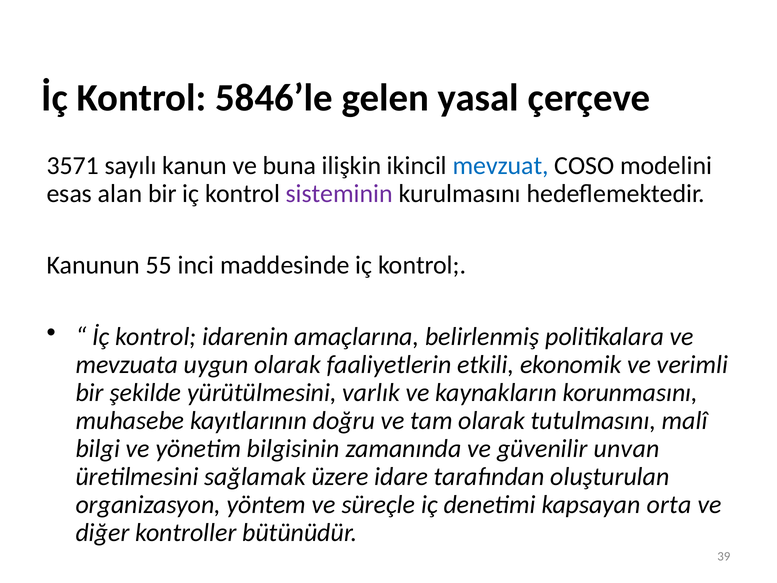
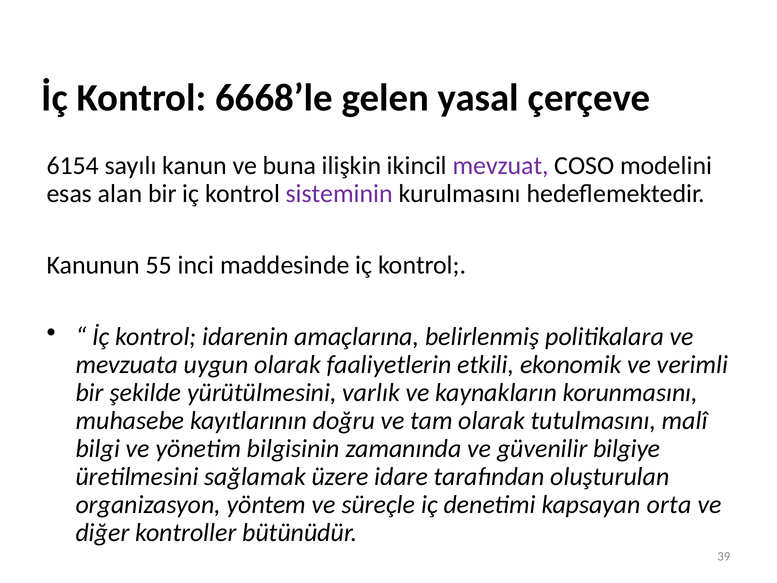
5846’le: 5846’le -> 6668’le
3571: 3571 -> 6154
mevzuat colour: blue -> purple
unvan: unvan -> bilgiye
